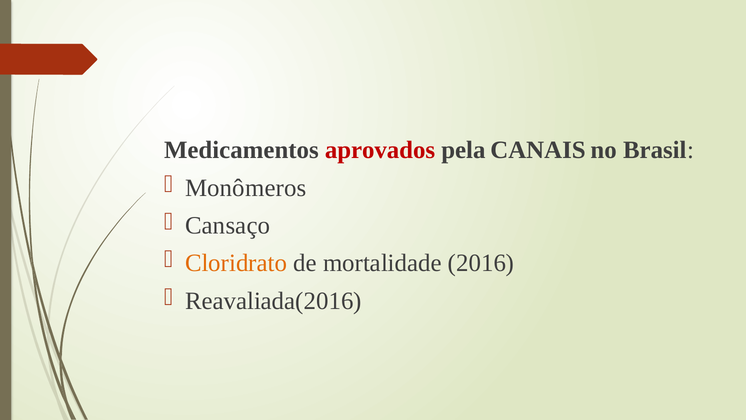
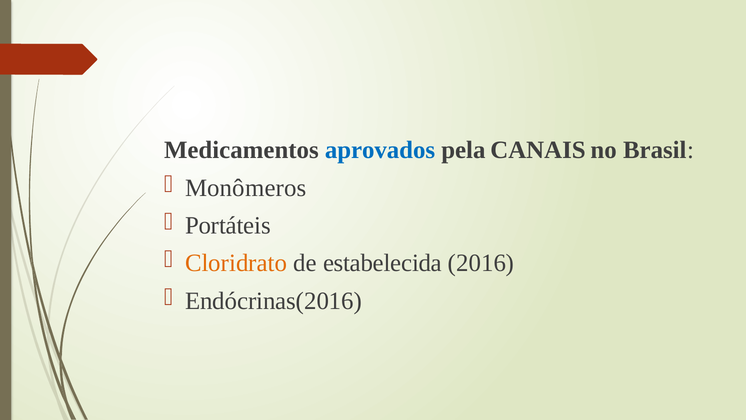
aprovados colour: red -> blue
Cansaço: Cansaço -> Portáteis
mortalidade: mortalidade -> estabelecida
Reavaliada(2016: Reavaliada(2016 -> Endócrinas(2016
